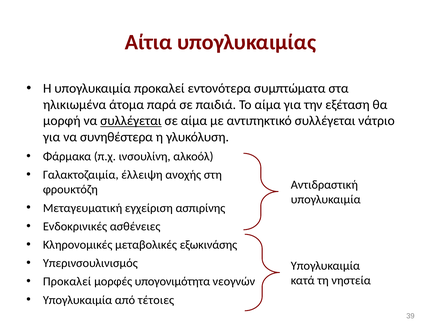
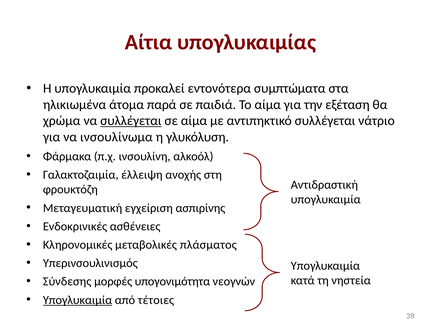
μορφή: μορφή -> χρώμα
συνηθέστερα: συνηθέστερα -> ινσουλίνωμα
εξωκινάσης: εξωκινάσης -> πλάσματος
Προκαλεί at (67, 281): Προκαλεί -> Σύνδεσης
Υπογλυκαιμία at (78, 300) underline: none -> present
